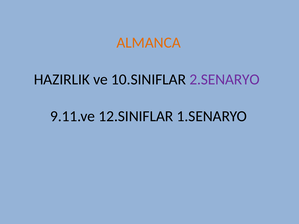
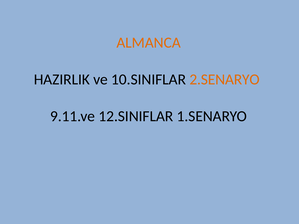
2.SENARYO colour: purple -> orange
